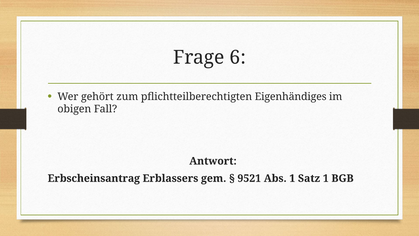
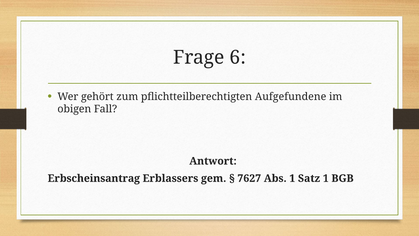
Eigenhändiges: Eigenhändiges -> Aufgefundene
9521: 9521 -> 7627
